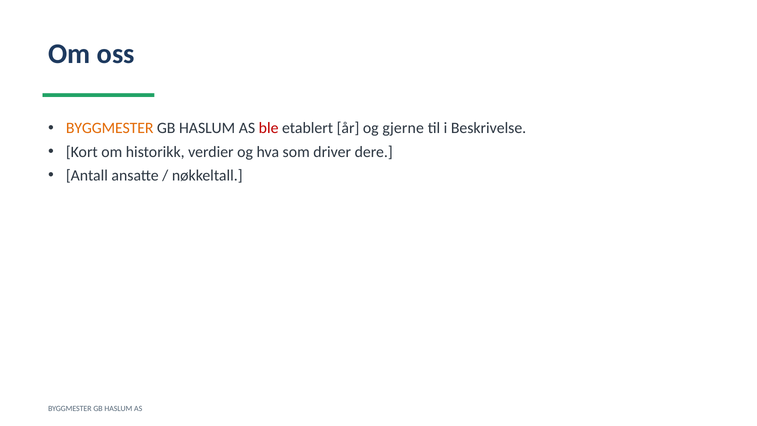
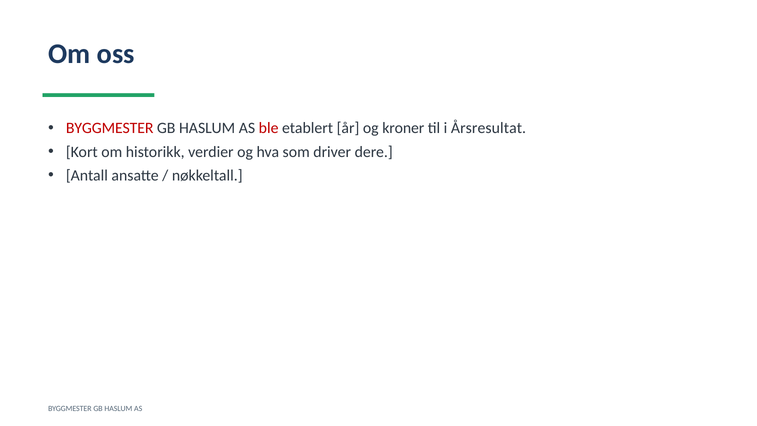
BYGGMESTER at (110, 128) colour: orange -> red
gjerne: gjerne -> kroner
Beskrivelse: Beskrivelse -> Årsresultat
